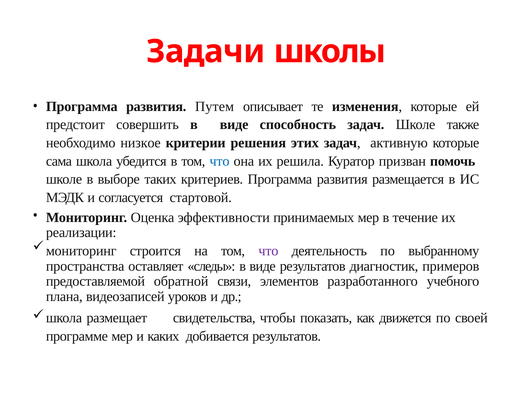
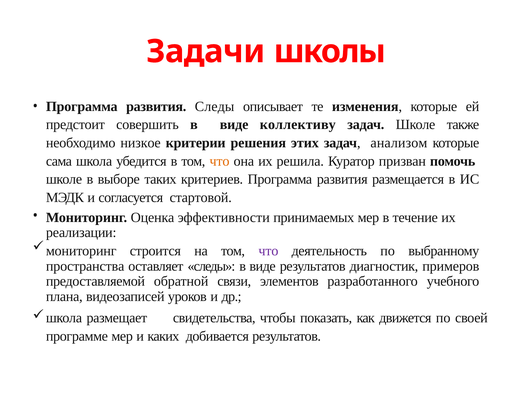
развития Путем: Путем -> Следы
способность: способность -> коллективу
активную: активную -> анализом
что at (220, 161) colour: blue -> orange
